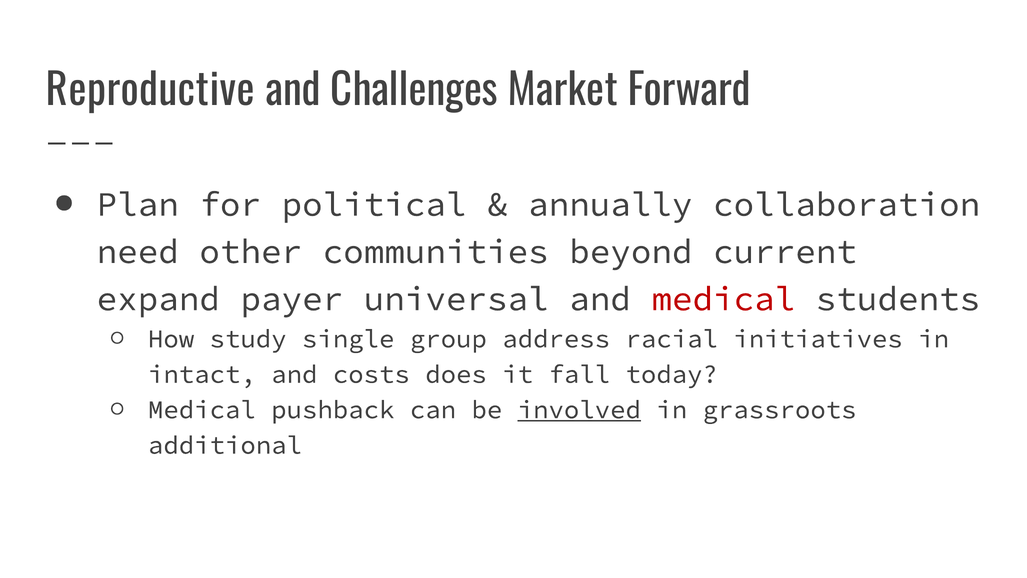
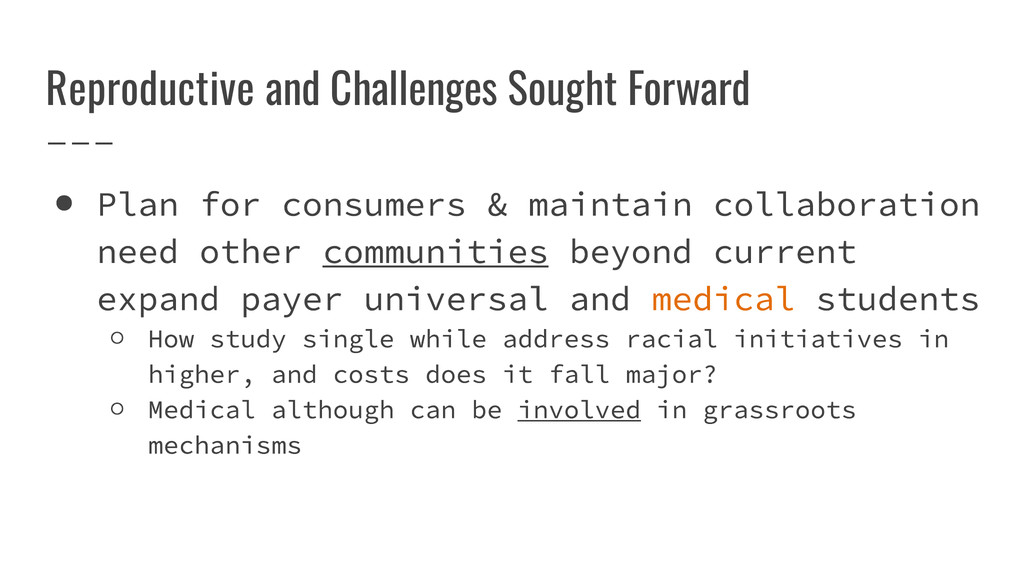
Market: Market -> Sought
political: political -> consumers
annually: annually -> maintain
communities underline: none -> present
medical at (723, 299) colour: red -> orange
group: group -> while
intact: intact -> higher
today: today -> major
pushback: pushback -> although
additional: additional -> mechanisms
